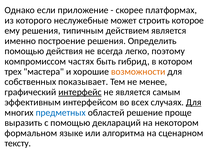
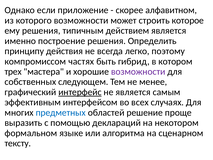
платформах: платформах -> алфавитном
которого неслужебные: неслужебные -> возможности
помощью at (24, 51): помощью -> принципу
возможности at (138, 72) colour: orange -> purple
показывает: показывает -> следующем
Для at (194, 102) underline: present -> none
